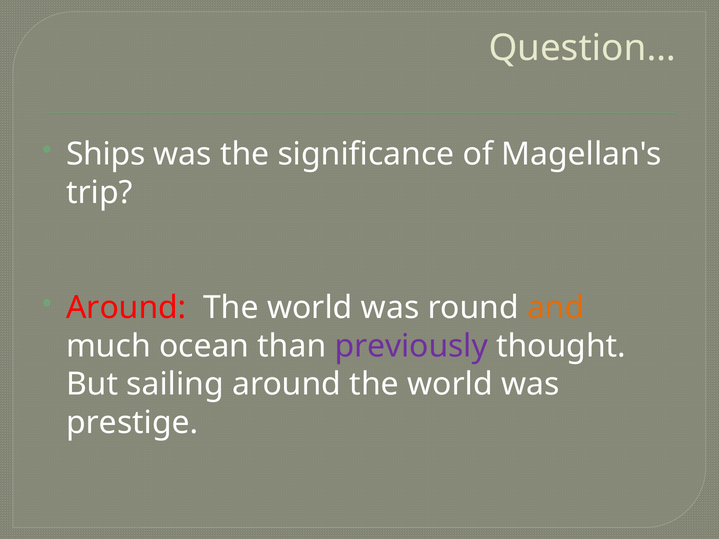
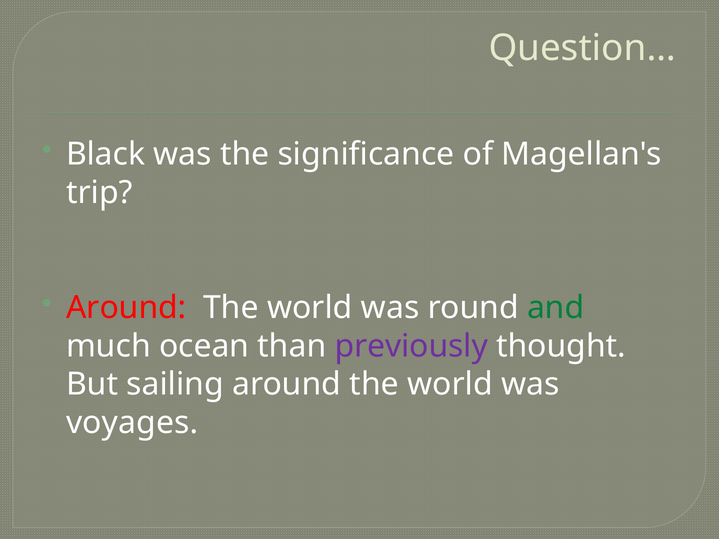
Ships: Ships -> Black
and colour: orange -> green
prestige: prestige -> voyages
